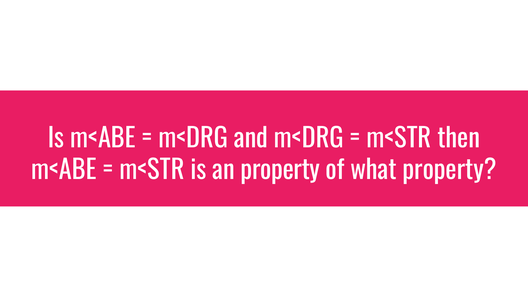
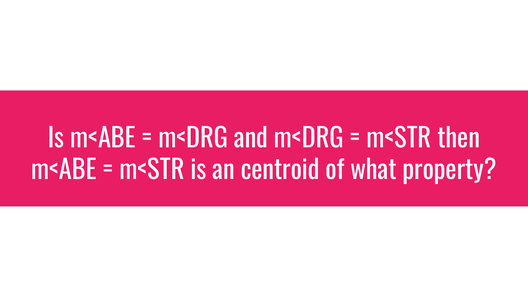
an property: property -> centroid
